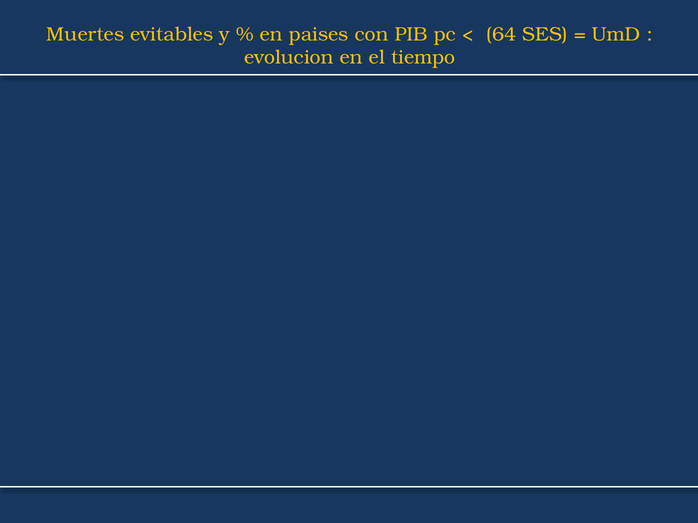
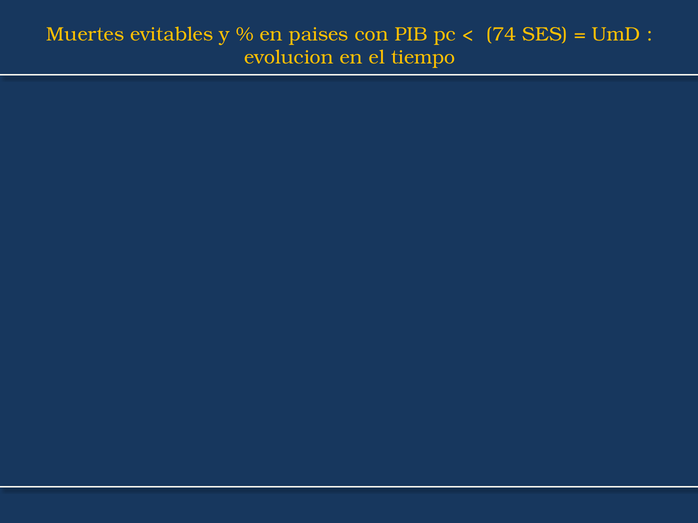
64: 64 -> 74
